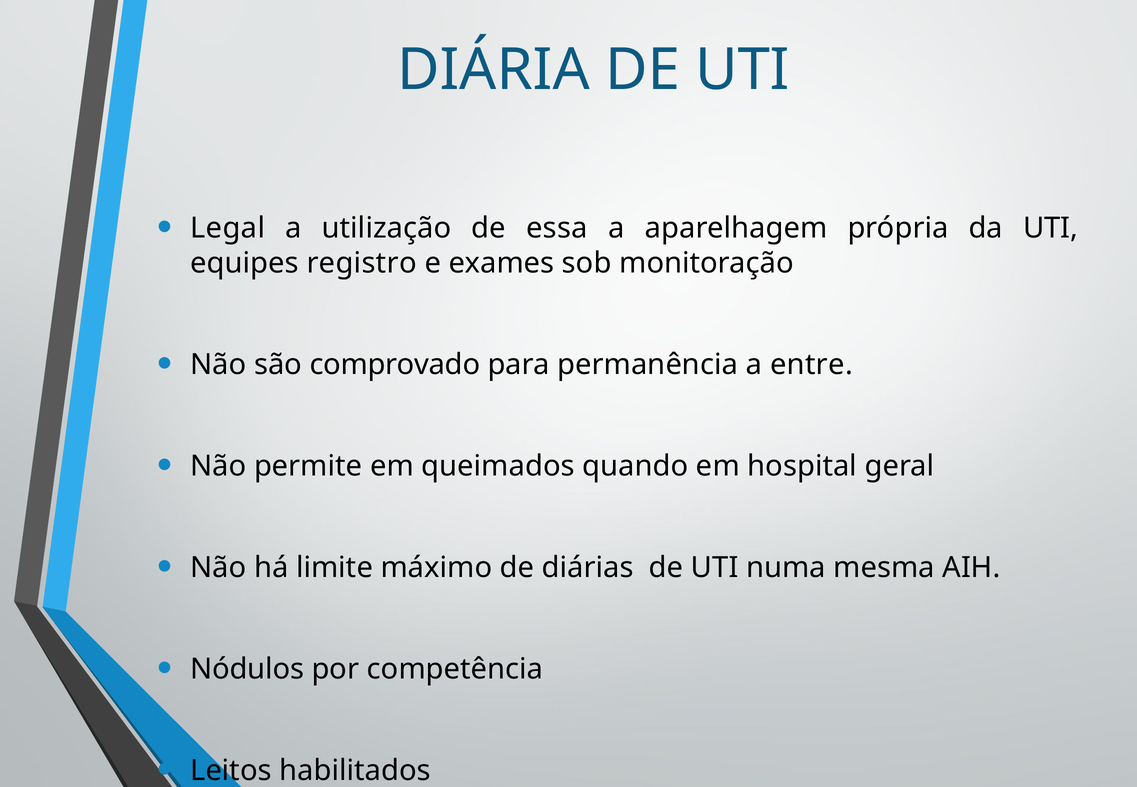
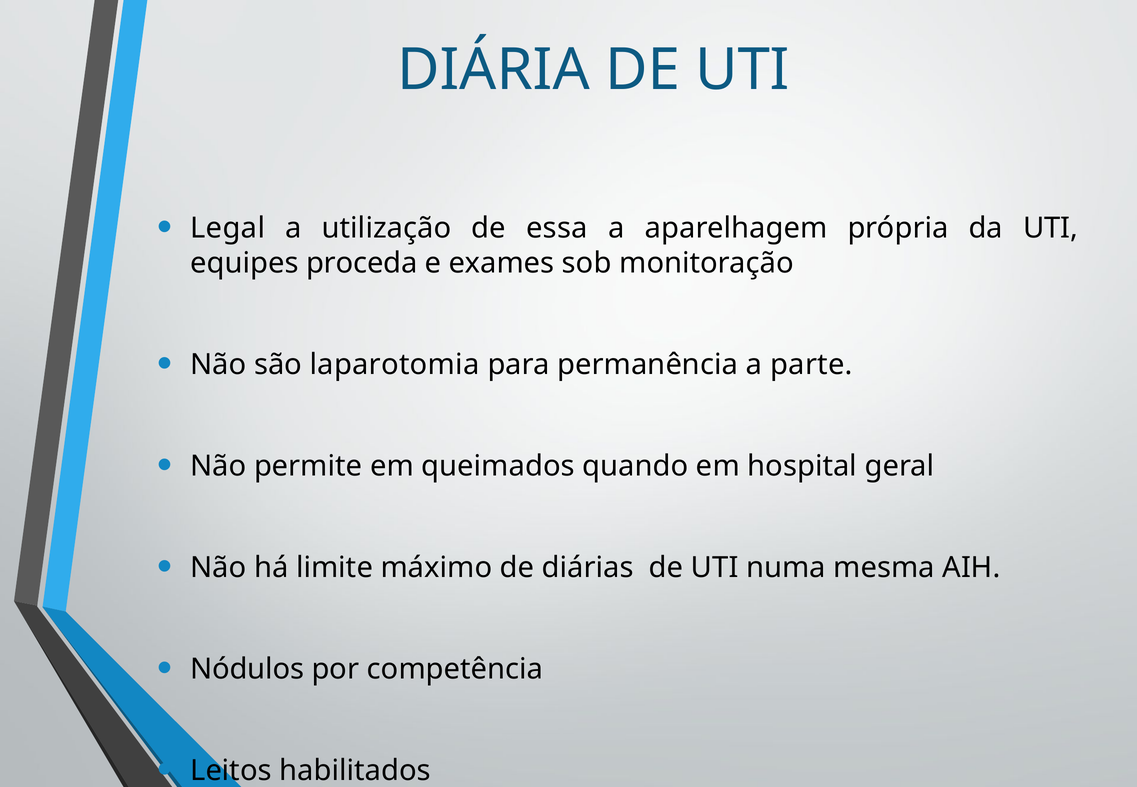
registro: registro -> proceda
comprovado: comprovado -> laparotomia
entre: entre -> parte
